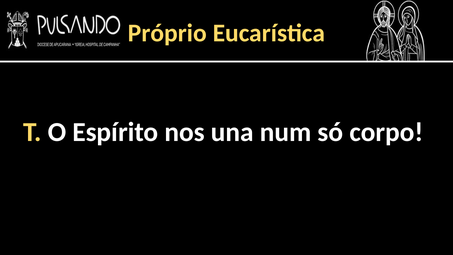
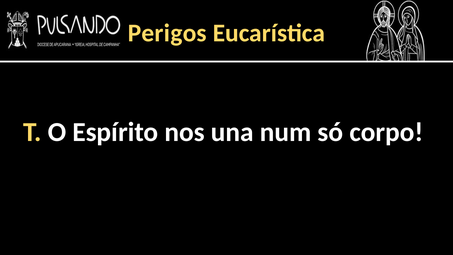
Próprio: Próprio -> Perigos
